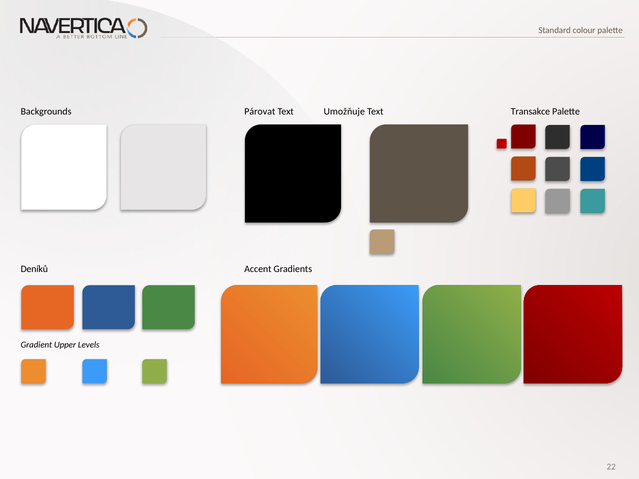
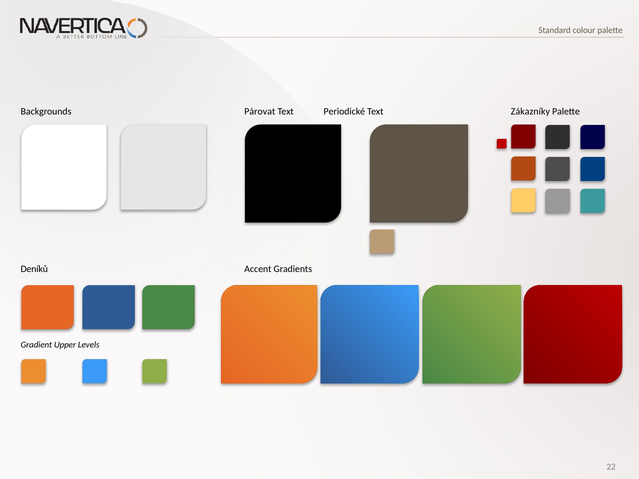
Umožňuje: Umožňuje -> Periodické
Transakce: Transakce -> Zákazníky
